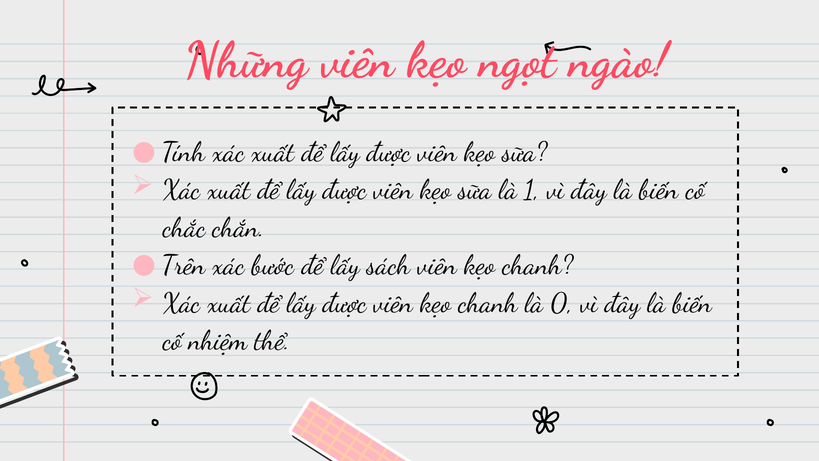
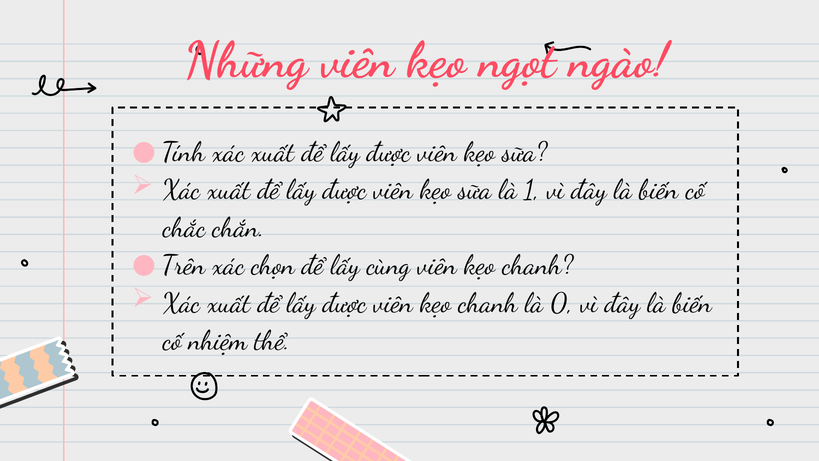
bước: bước -> chọn
sách: sách -> cùng
